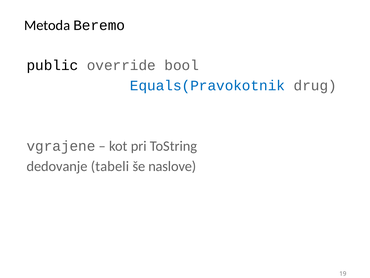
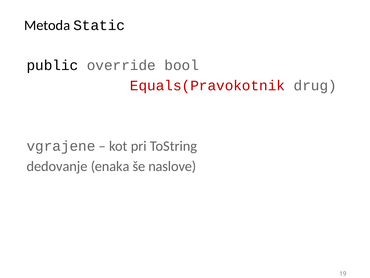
Beremo: Beremo -> Static
Equals(Pravokotnik colour: blue -> red
tabeli: tabeli -> enaka
